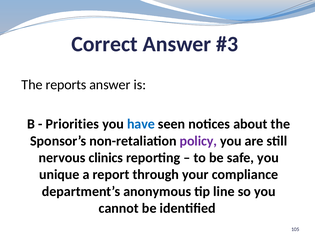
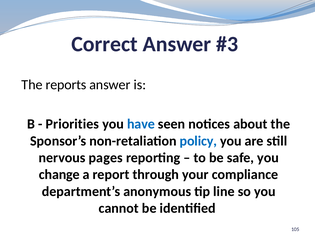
policy colour: purple -> blue
clinics: clinics -> pages
unique: unique -> change
